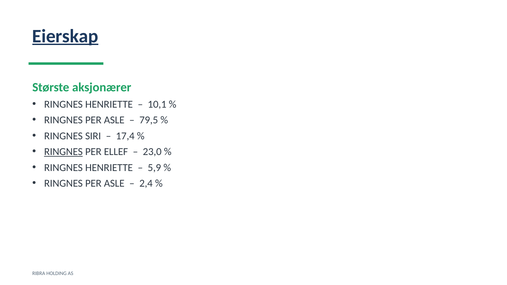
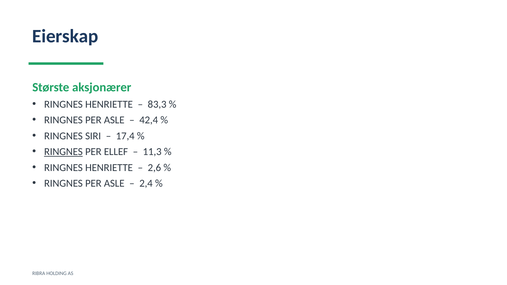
Eierskap underline: present -> none
10,1: 10,1 -> 83,3
79,5: 79,5 -> 42,4
23,0: 23,0 -> 11,3
5,9: 5,9 -> 2,6
